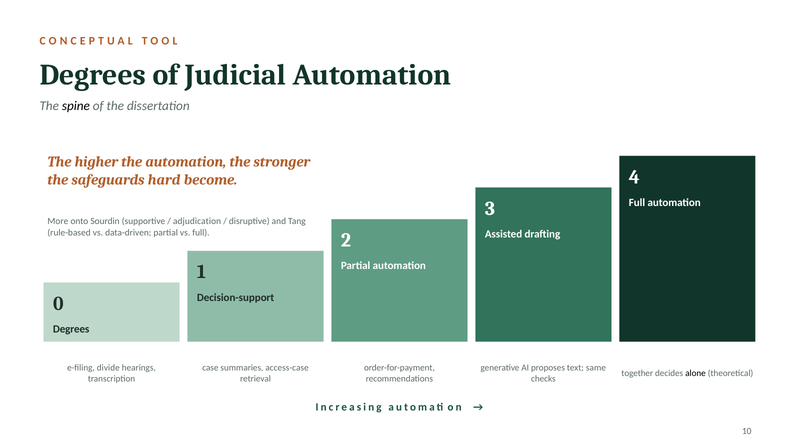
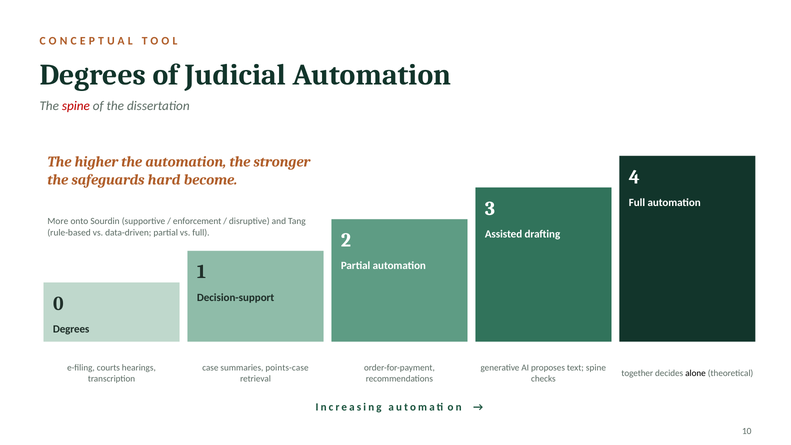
spine at (76, 106) colour: black -> red
adjudication: adjudication -> enforcement
divide: divide -> courts
access-case: access-case -> points-case
text same: same -> spine
